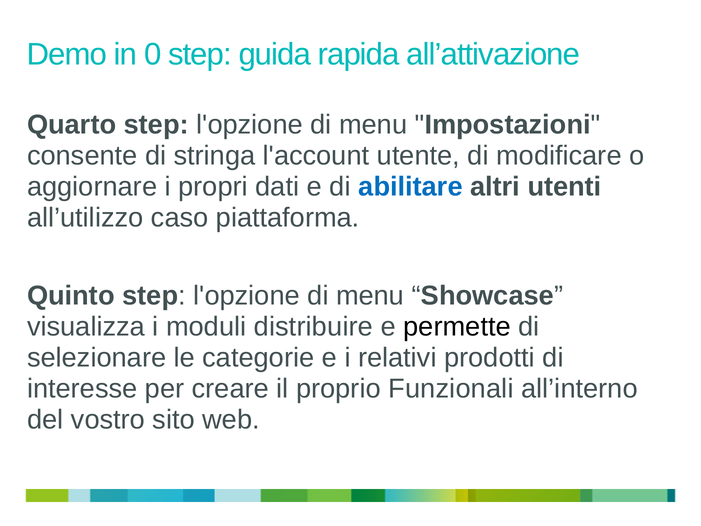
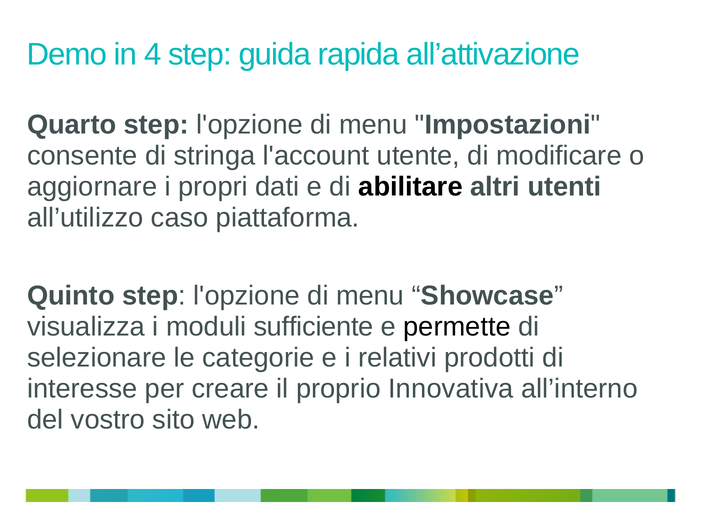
0: 0 -> 4
abilitare colour: blue -> black
distribuire: distribuire -> sufficiente
Funzionali: Funzionali -> Innovativa
